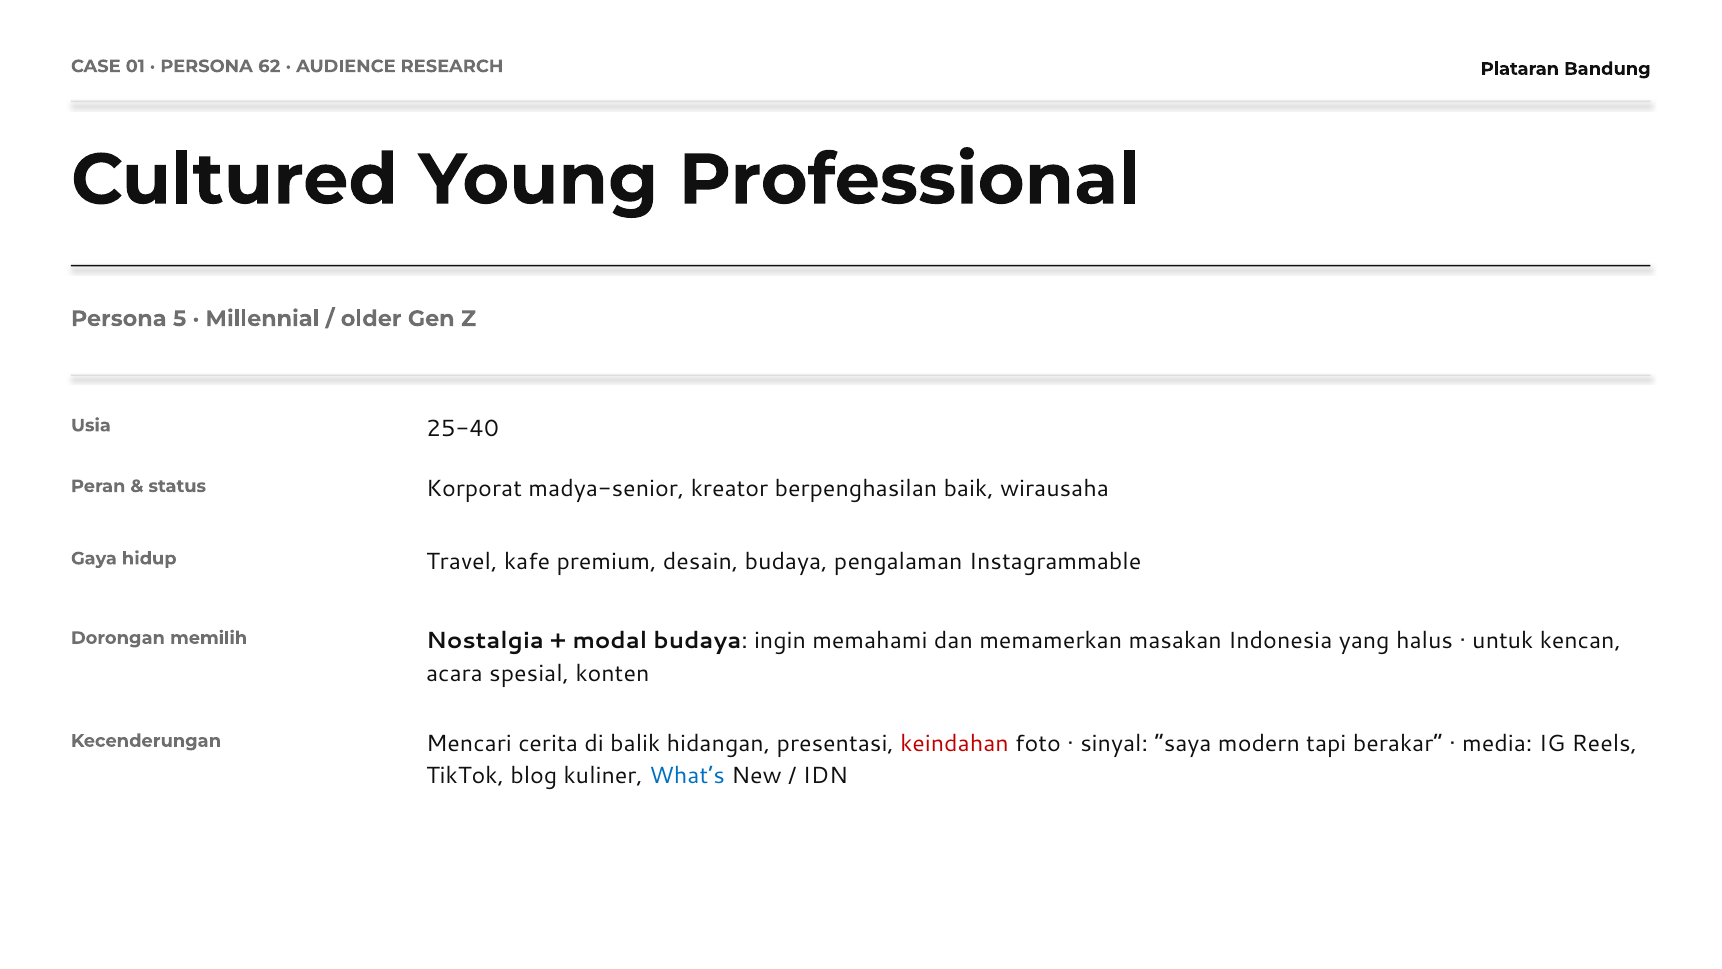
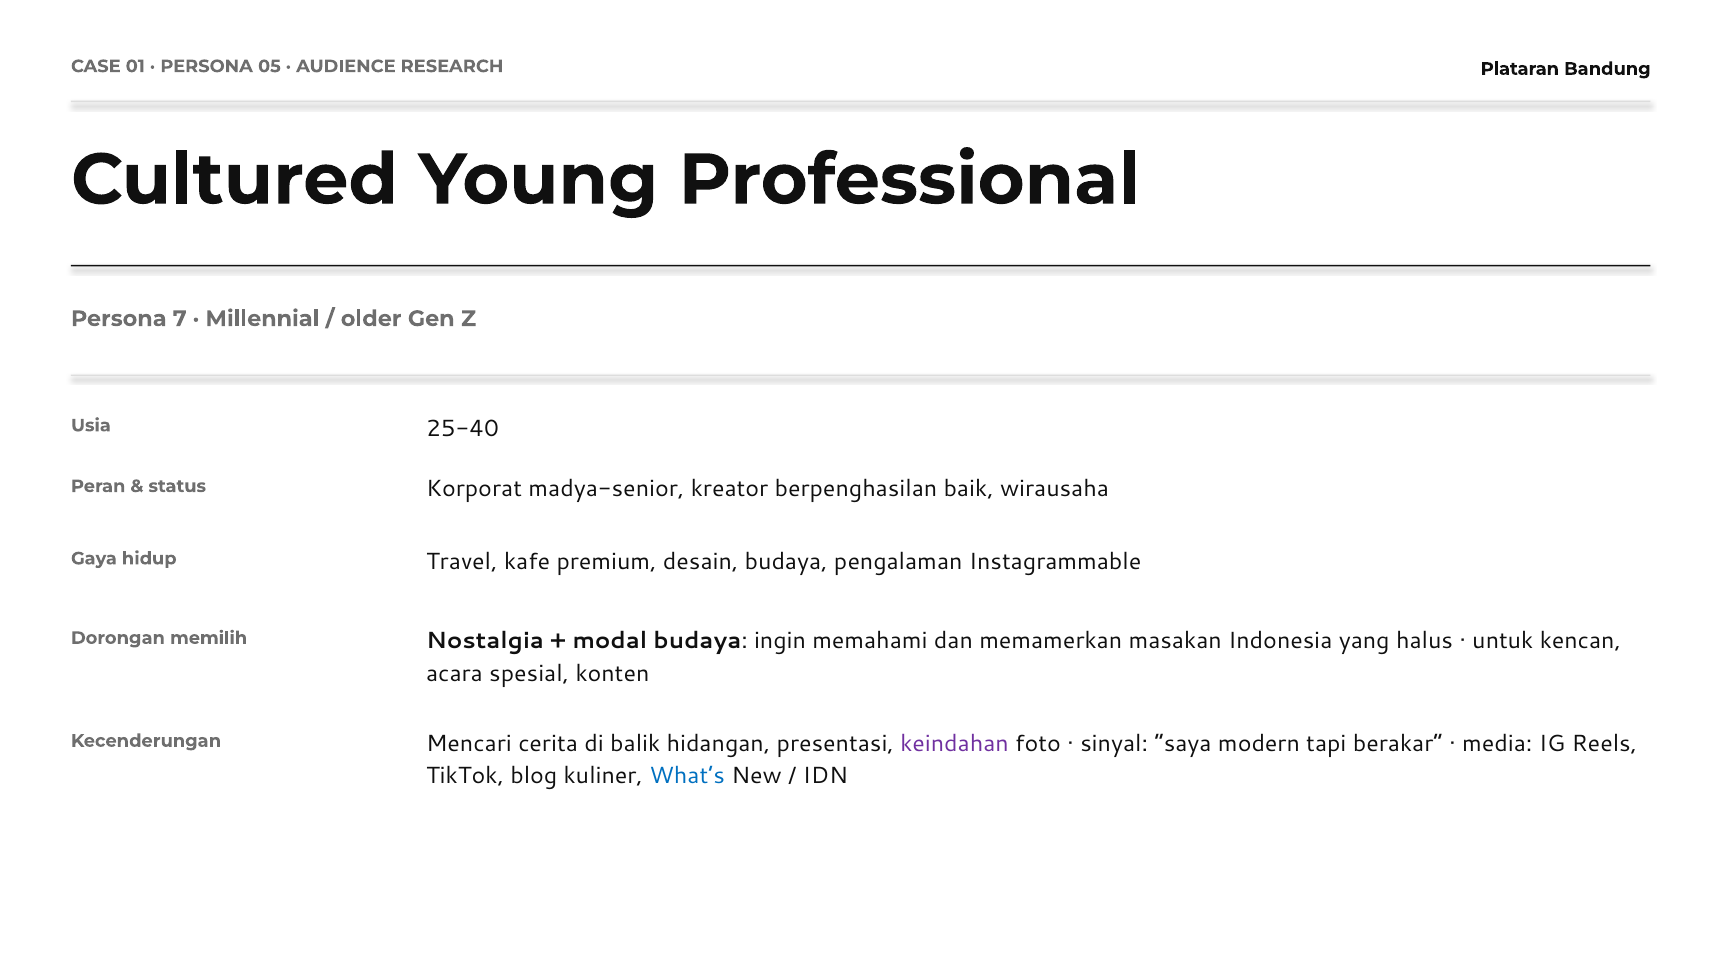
62: 62 -> 05
5: 5 -> 7
keindahan colour: red -> purple
